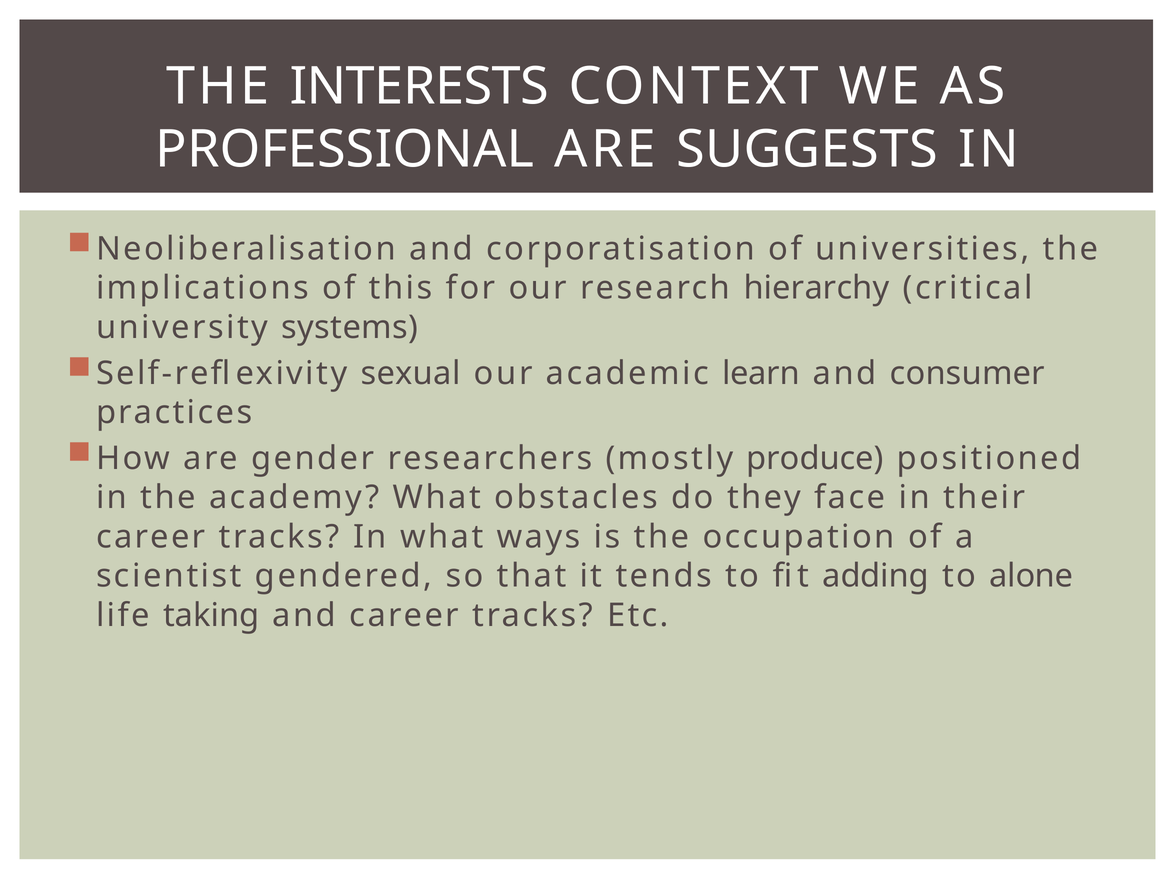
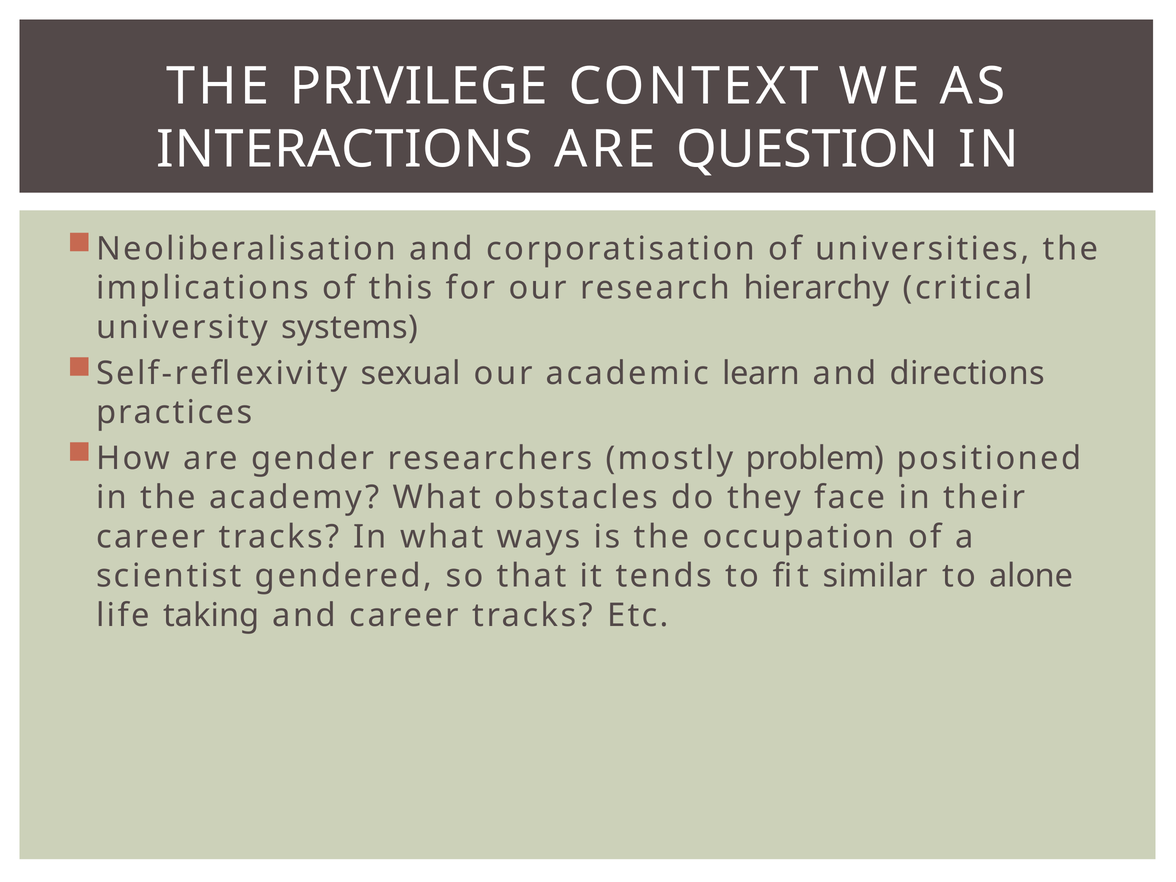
INTERESTS: INTERESTS -> PRIVILEGE
PROFESSIONAL: PROFESSIONAL -> INTERACTIONS
SUGGESTS: SUGGESTS -> QUESTION
consumer: consumer -> directions
produce: produce -> problem
adding: adding -> similar
